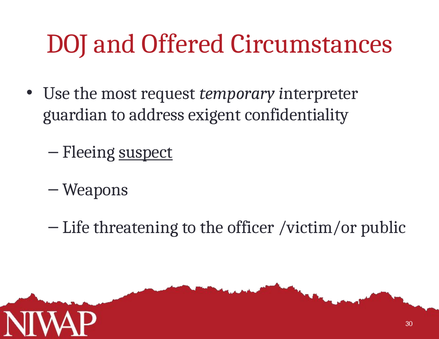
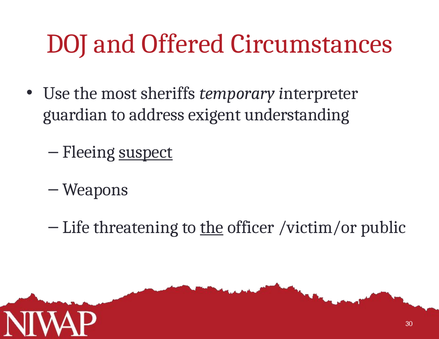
request: request -> sheriffs
confidentiality: confidentiality -> understanding
the at (212, 227) underline: none -> present
